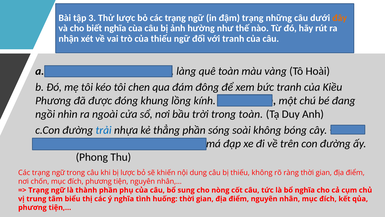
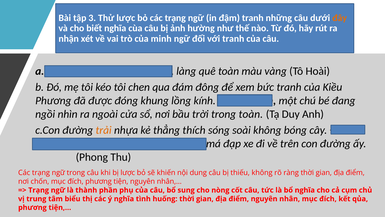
đậm trạng: trạng -> tranh
của thiếu: thiếu -> minh
trải colour: blue -> orange
thẳng phần: phần -> thích
